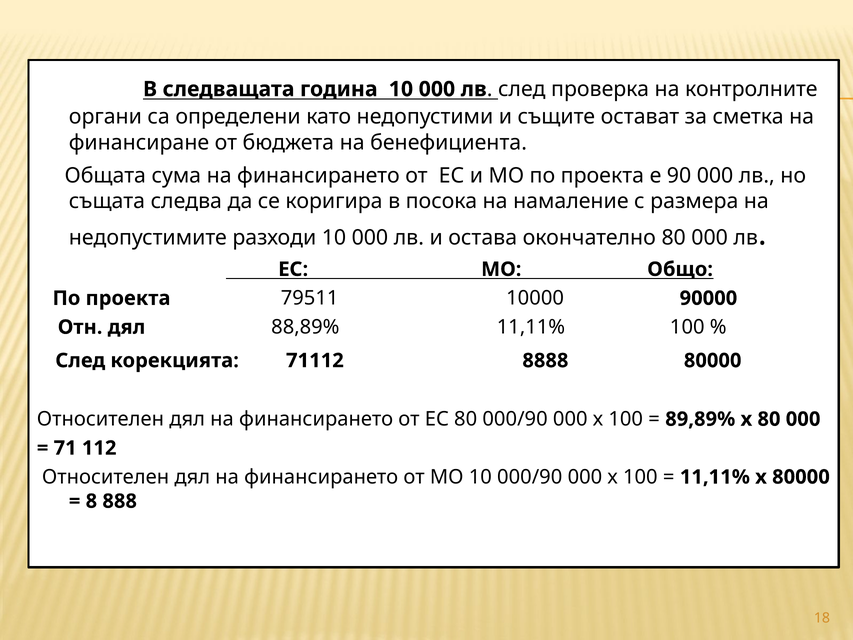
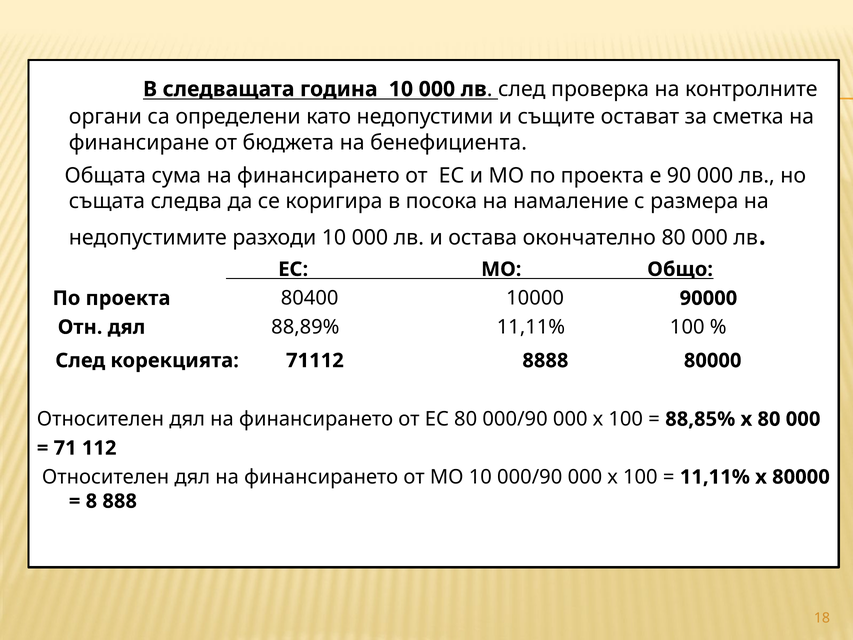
79511: 79511 -> 80400
89,89%: 89,89% -> 88,85%
